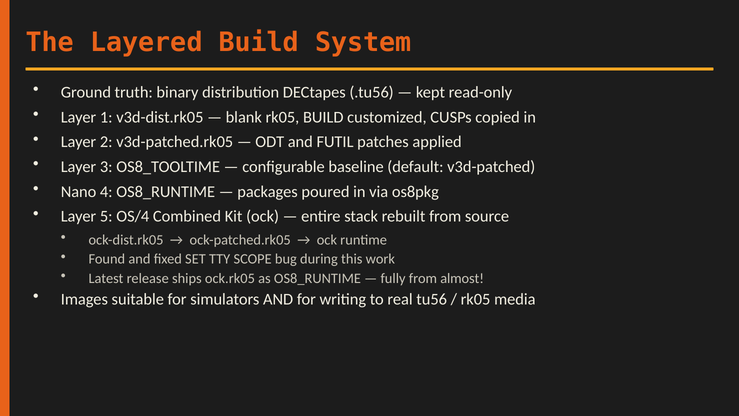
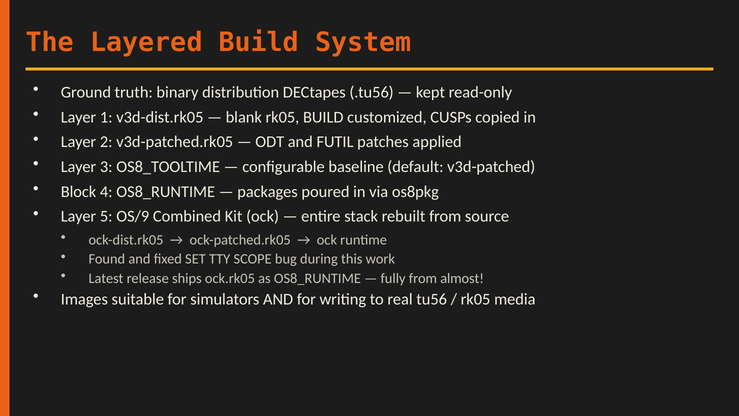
Nano: Nano -> Block
OS/4: OS/4 -> OS/9
